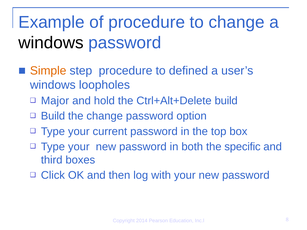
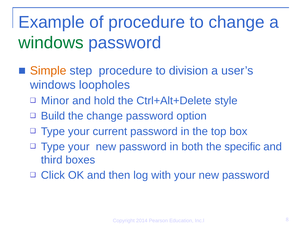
windows at (51, 43) colour: black -> green
defined: defined -> division
Major: Major -> Minor
Ctrl+Alt+Delete build: build -> style
